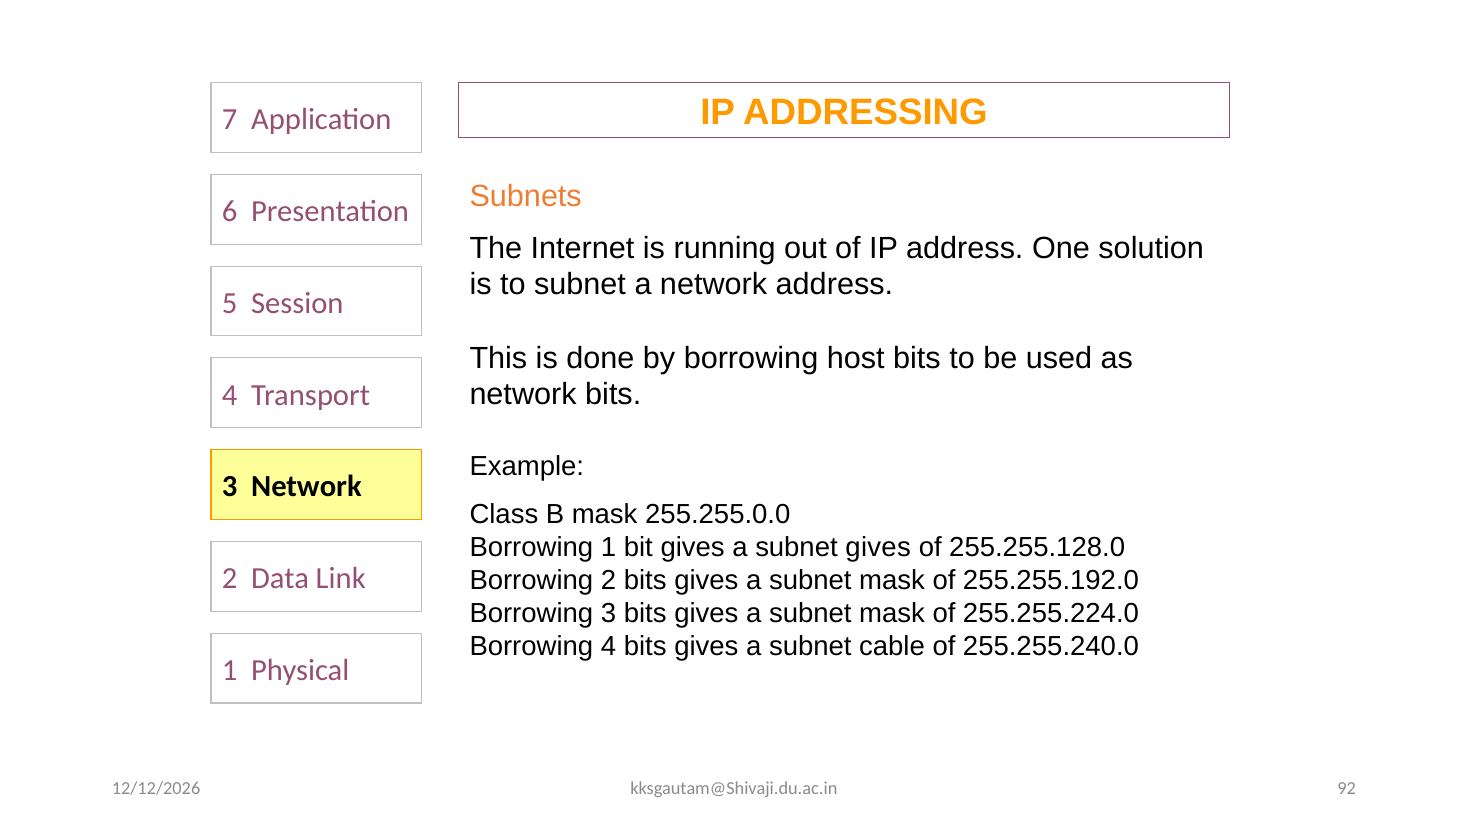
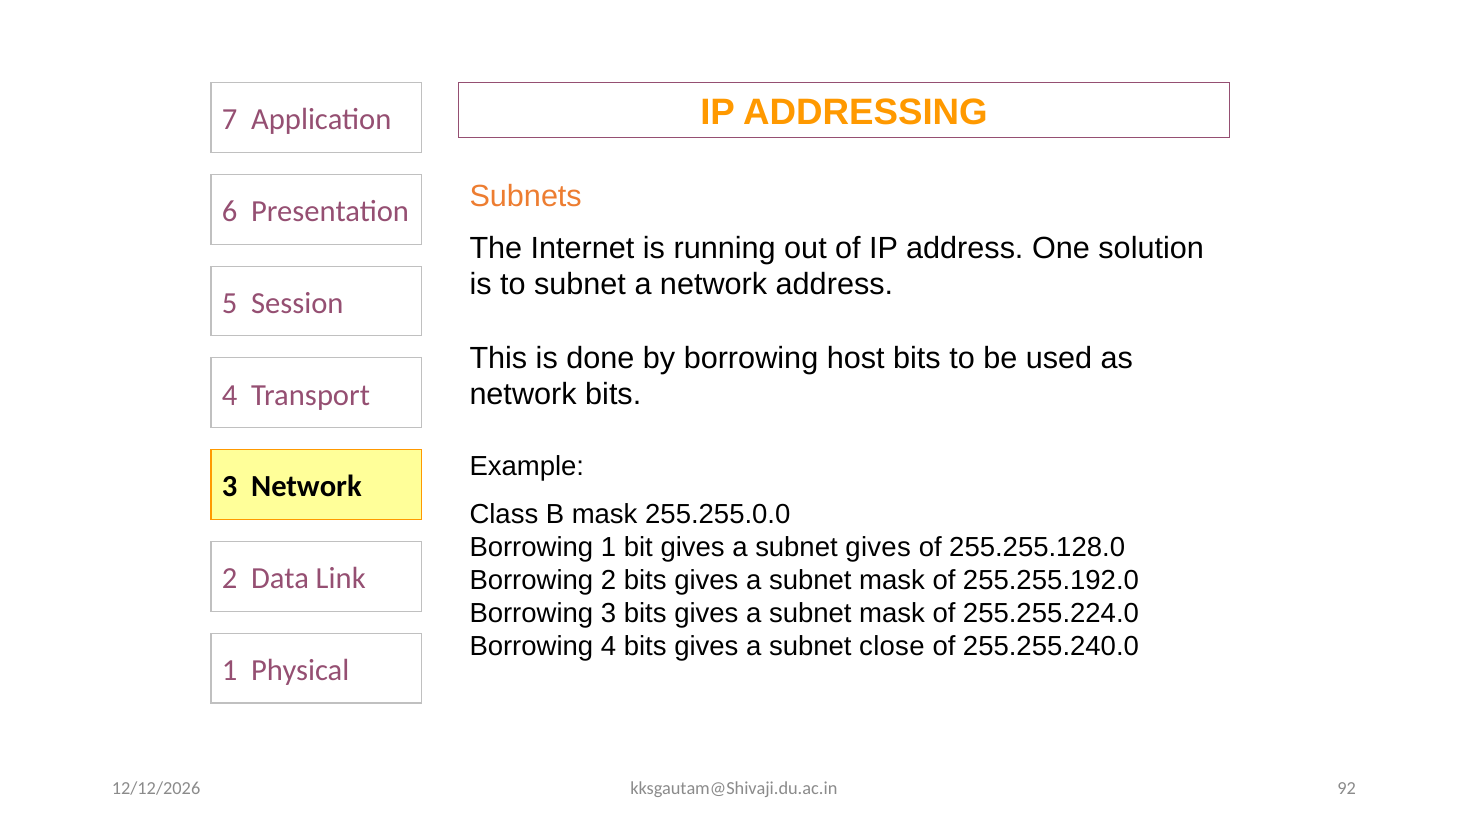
cable: cable -> close
